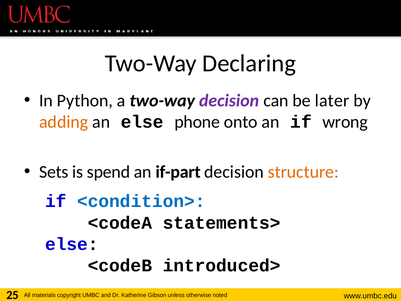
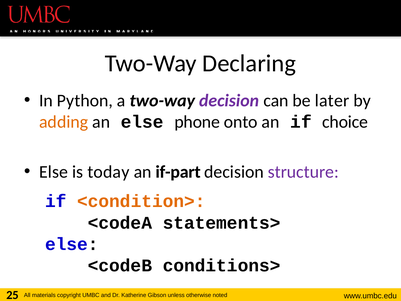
wrong: wrong -> choice
Sets at (54, 172): Sets -> Else
spend: spend -> today
structure colour: orange -> purple
<condition> colour: blue -> orange
introduced>: introduced> -> conditions>
